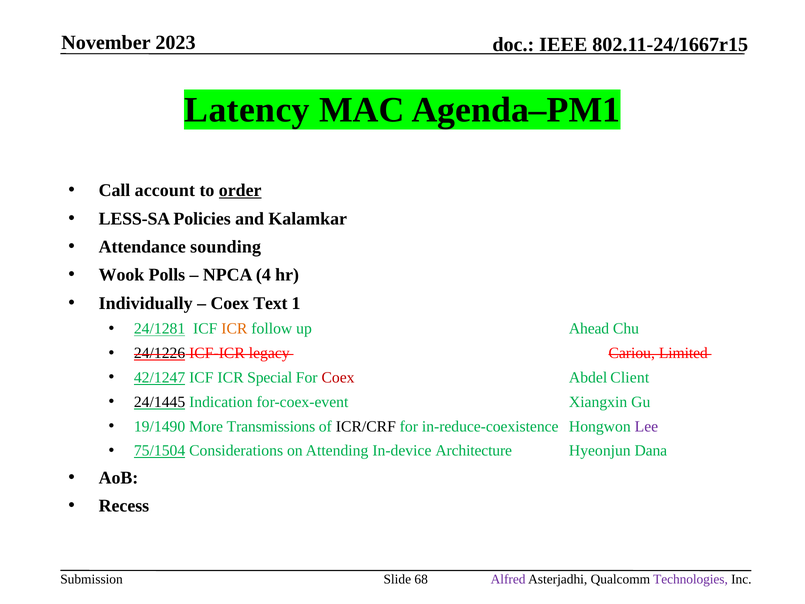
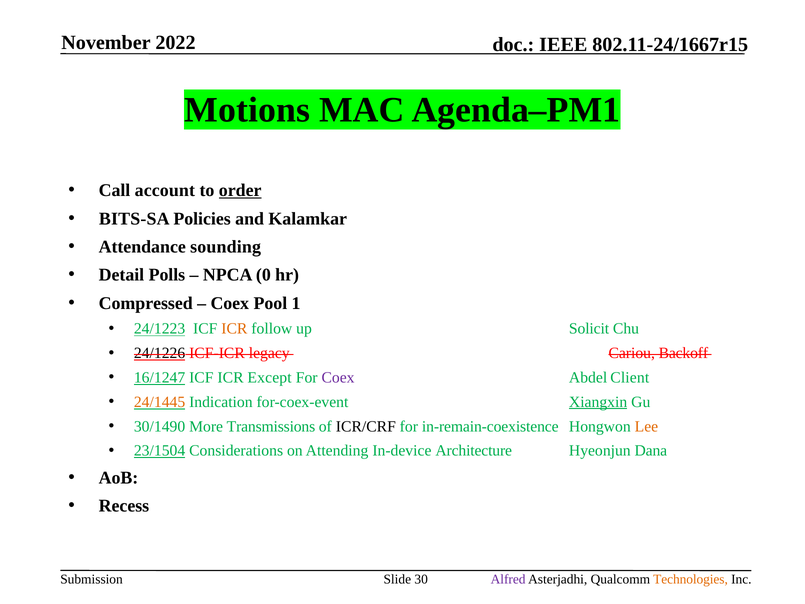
2023: 2023 -> 2022
Latency: Latency -> Motions
LESS-SA: LESS-SA -> BITS-SA
Wook: Wook -> Detail
4: 4 -> 0
Individually: Individually -> Compressed
Text: Text -> Pool
24/1281: 24/1281 -> 24/1223
Ahead: Ahead -> Solicit
Limited: Limited -> Backoff
42/1247: 42/1247 -> 16/1247
Special: Special -> Except
Coex at (338, 377) colour: red -> purple
24/1445 colour: black -> orange
Xiangxin underline: none -> present
19/1490: 19/1490 -> 30/1490
in-reduce-coexistence: in-reduce-coexistence -> in-remain-coexistence
Lee colour: purple -> orange
75/1504: 75/1504 -> 23/1504
68: 68 -> 30
Technologies colour: purple -> orange
